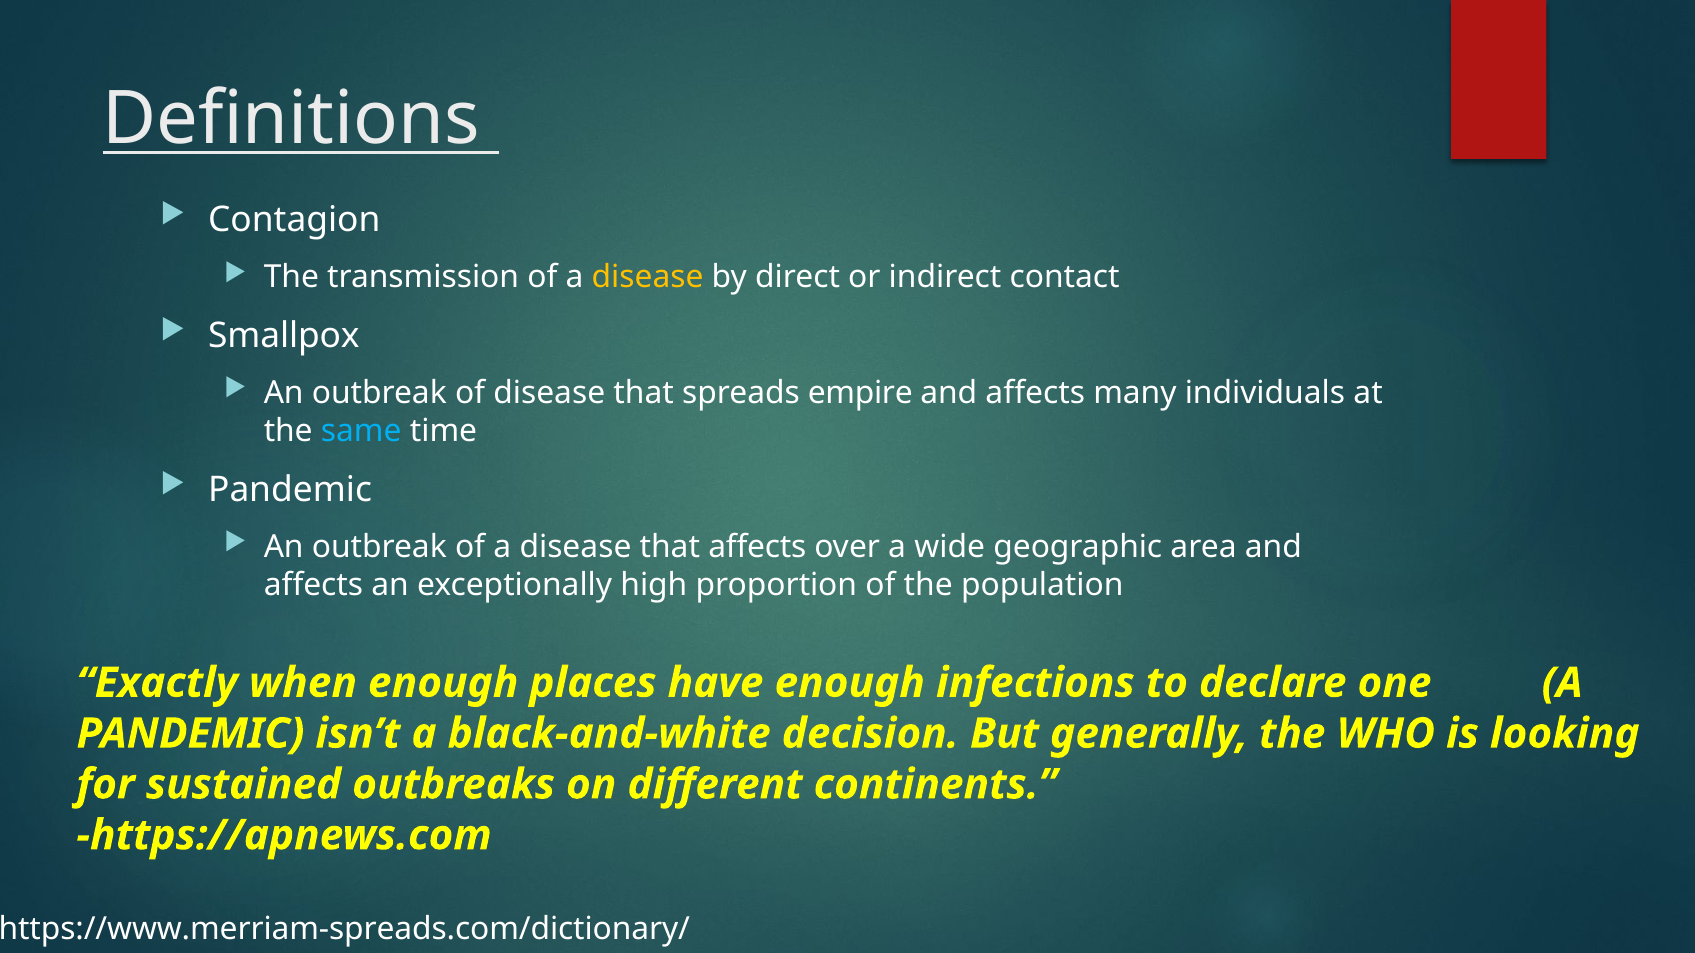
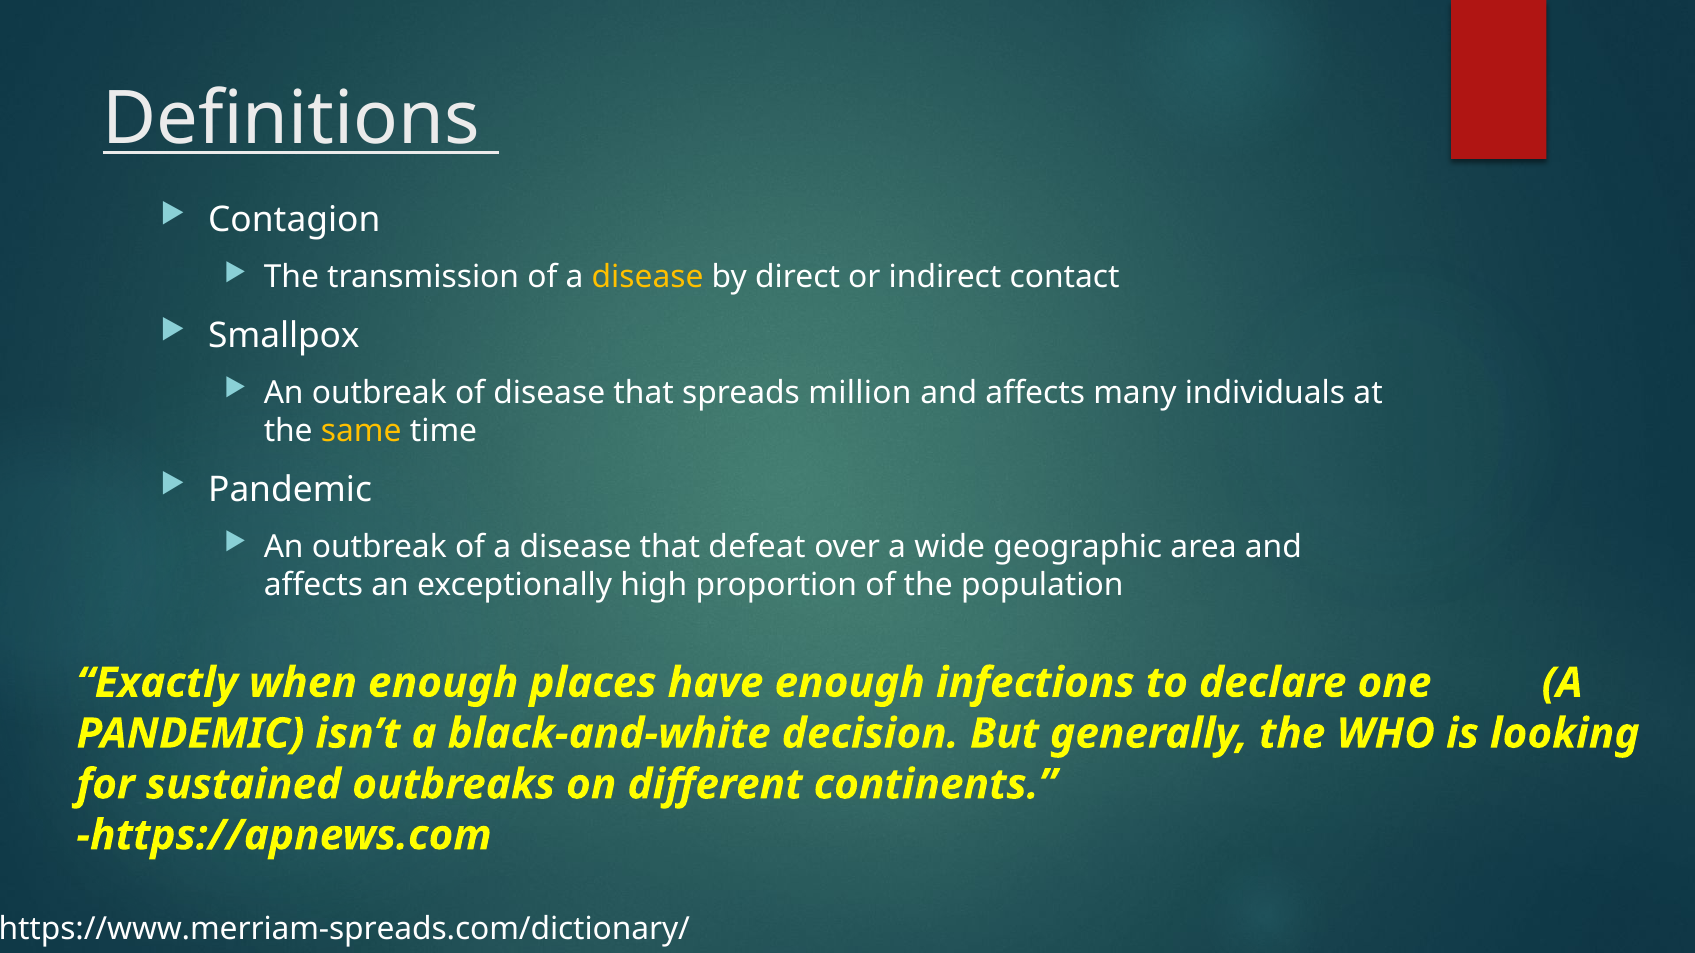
empire: empire -> million
same colour: light blue -> yellow
that affects: affects -> defeat
